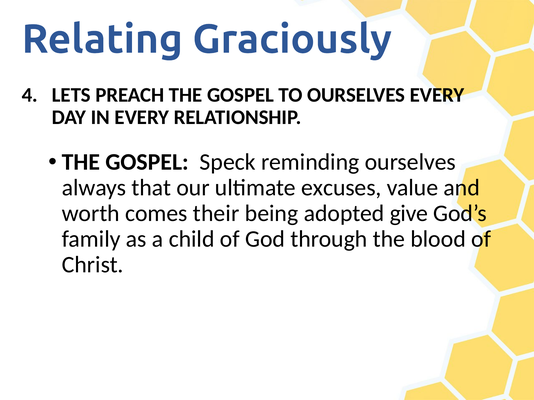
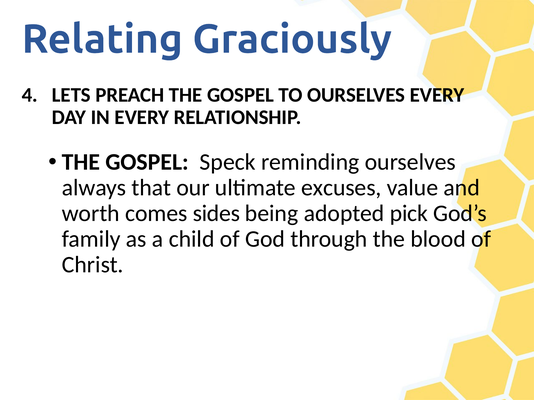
their: their -> sides
give: give -> pick
